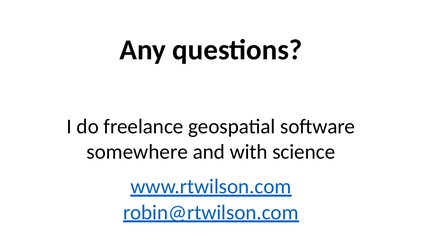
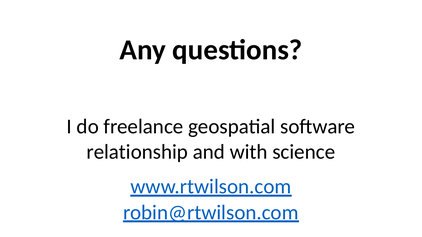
somewhere: somewhere -> relationship
